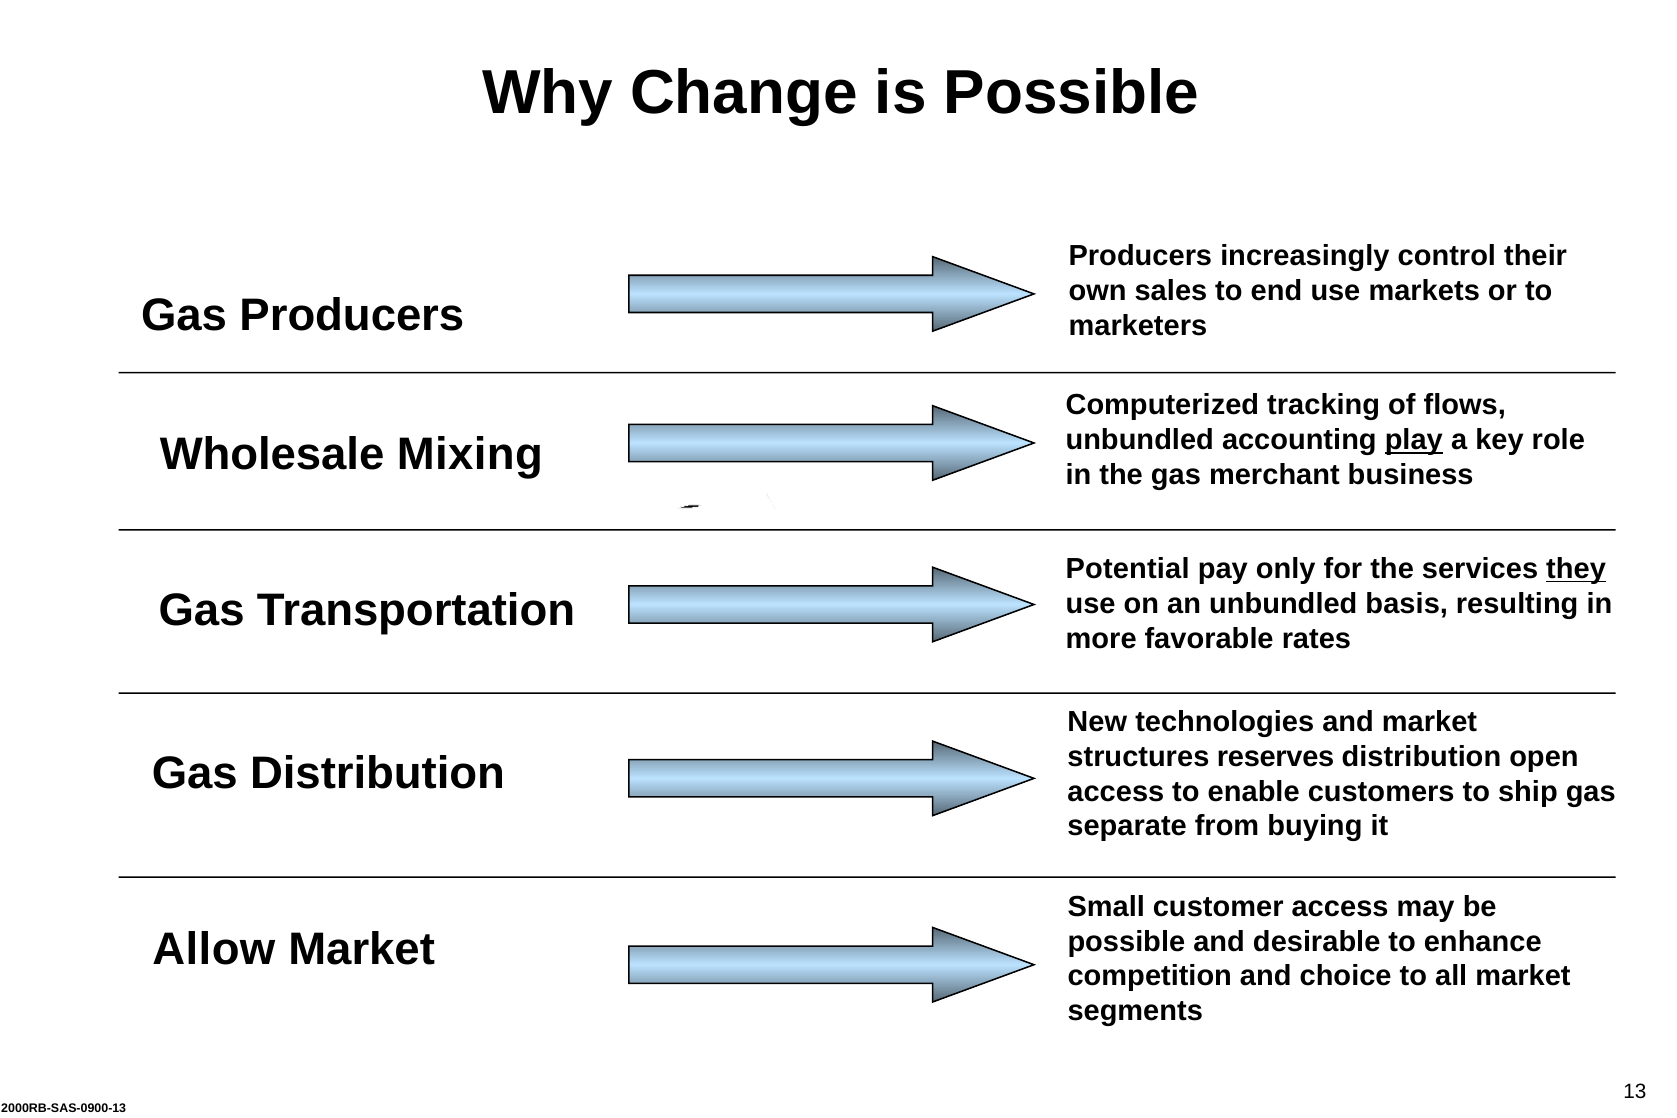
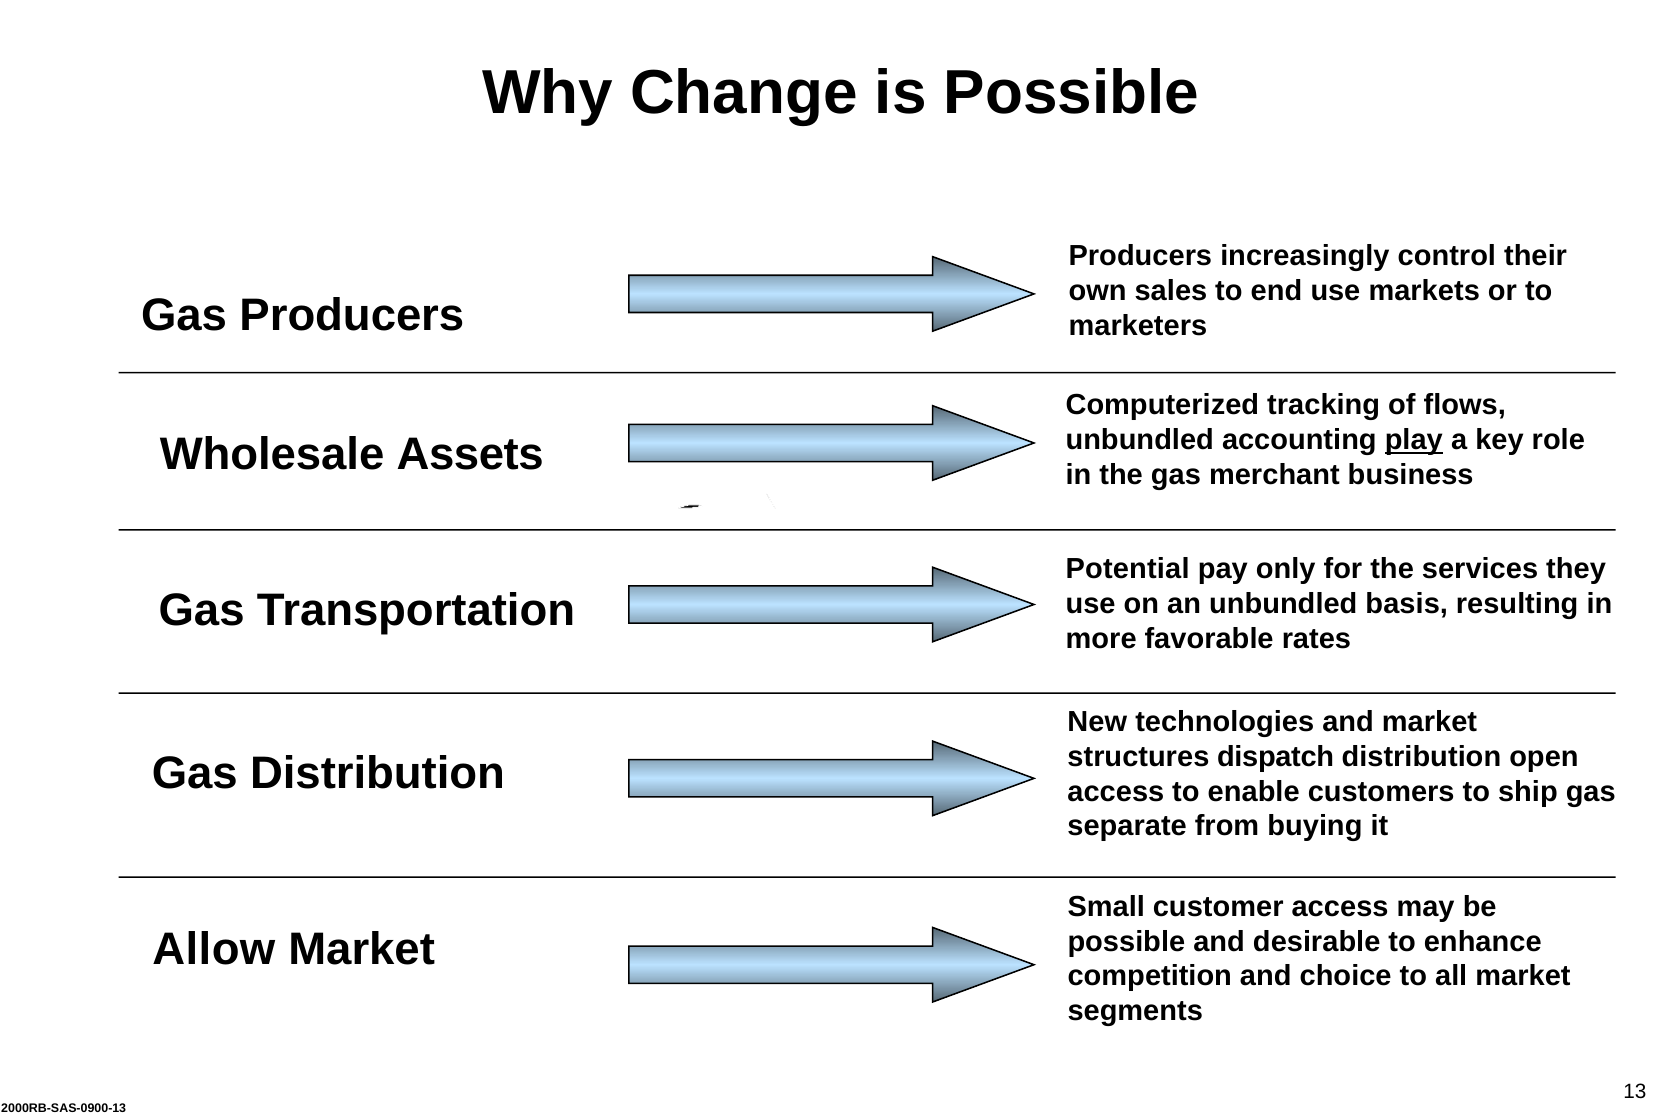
Mixing: Mixing -> Assets
they underline: present -> none
reserves: reserves -> dispatch
